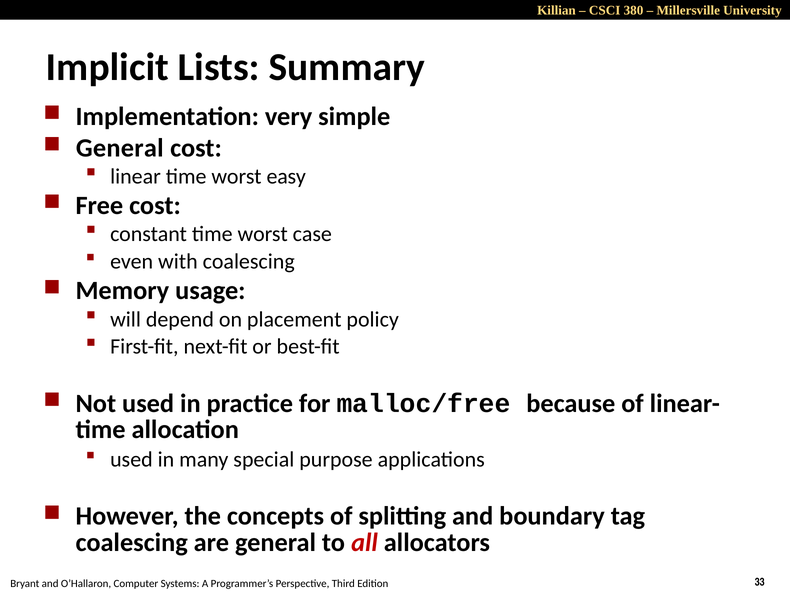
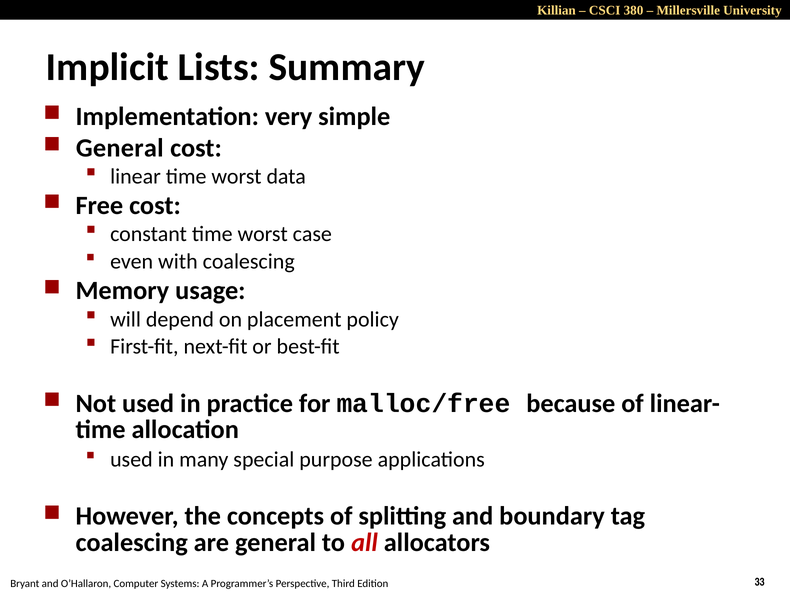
easy: easy -> data
